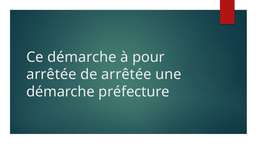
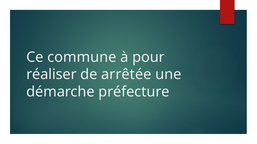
Ce démarche: démarche -> commune
arrêtée at (51, 75): arrêtée -> réaliser
